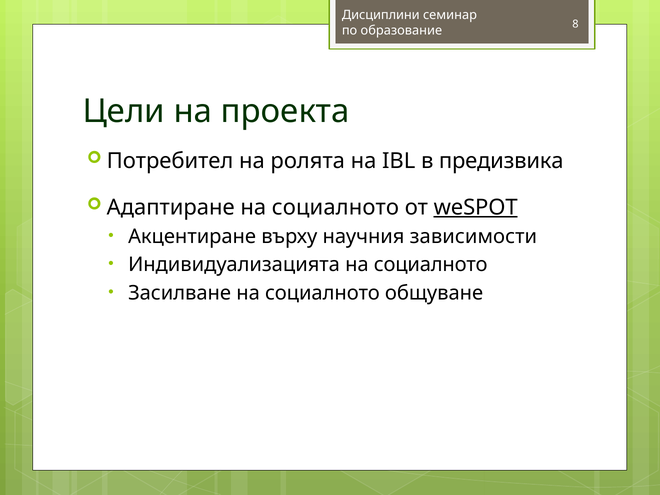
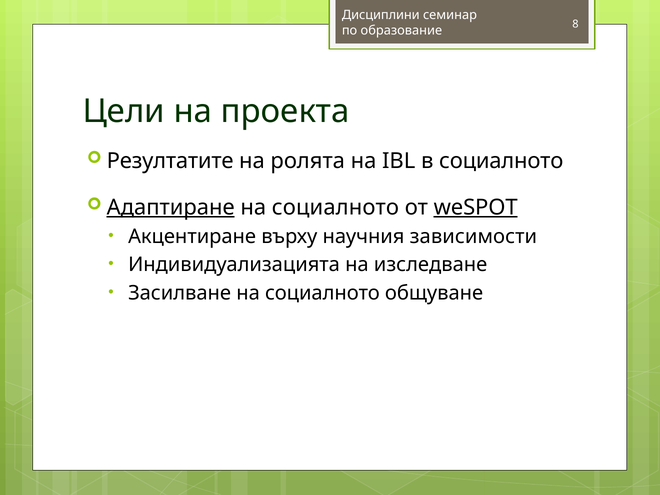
Потребител: Потребител -> Резултатите
в предизвика: предизвика -> социалното
Адаптиране underline: none -> present
Индивидуализацията на социалното: социалното -> изследване
